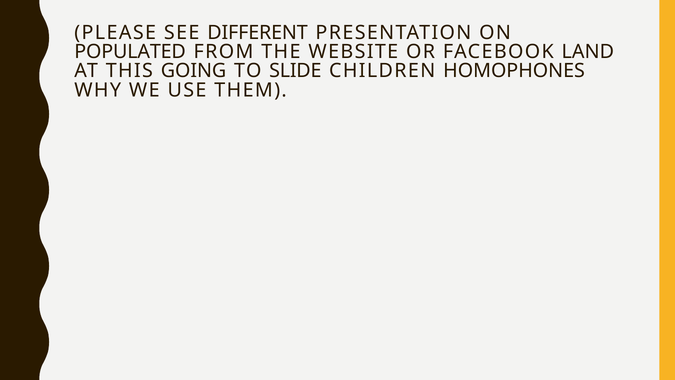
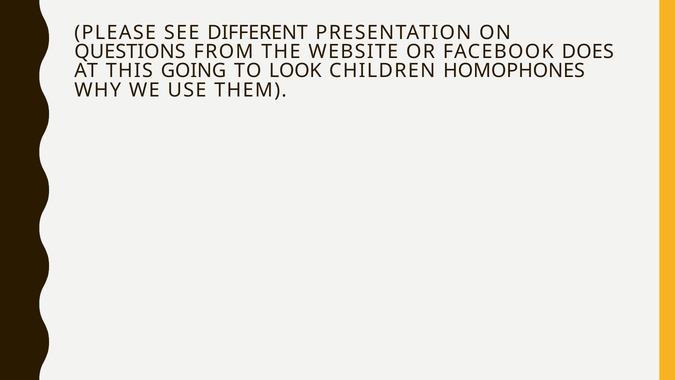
POPULATED: POPULATED -> QUESTIONS
LAND: LAND -> DOES
SLIDE: SLIDE -> LOOK
